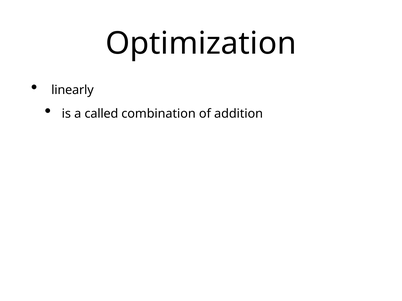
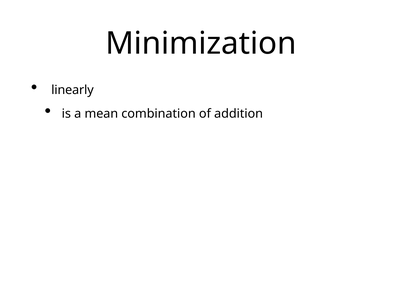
Optimization: Optimization -> Minimization
called: called -> mean
